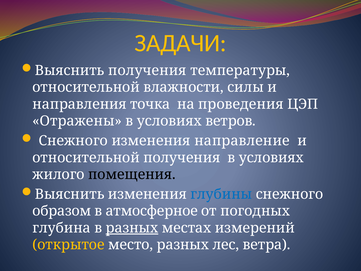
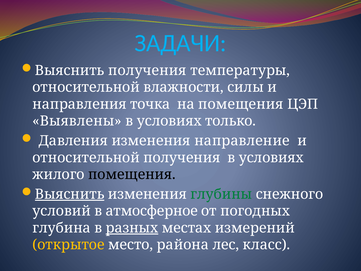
ЗАДАЧИ colour: yellow -> light blue
на проведения: проведения -> помещения
Отражены: Отражены -> Выявлены
ветров: ветров -> только
Снежного at (73, 141): Снежного -> Давления
Выяснить at (70, 194) underline: none -> present
глубины colour: blue -> green
образом: образом -> условий
место разных: разных -> района
ветра: ветра -> класс
